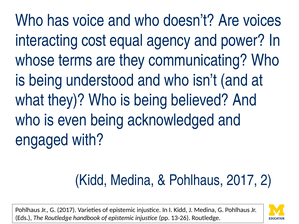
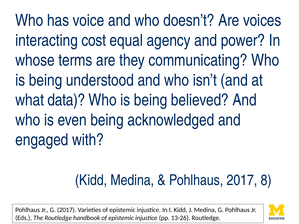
what they: they -> data
2: 2 -> 8
